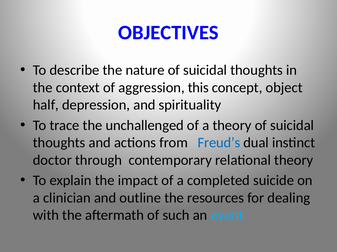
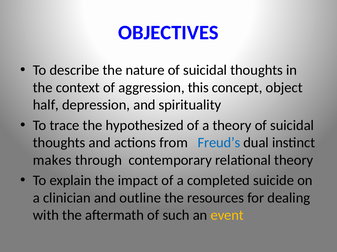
unchallenged: unchallenged -> hypothesized
doctor: doctor -> makes
event colour: light blue -> yellow
